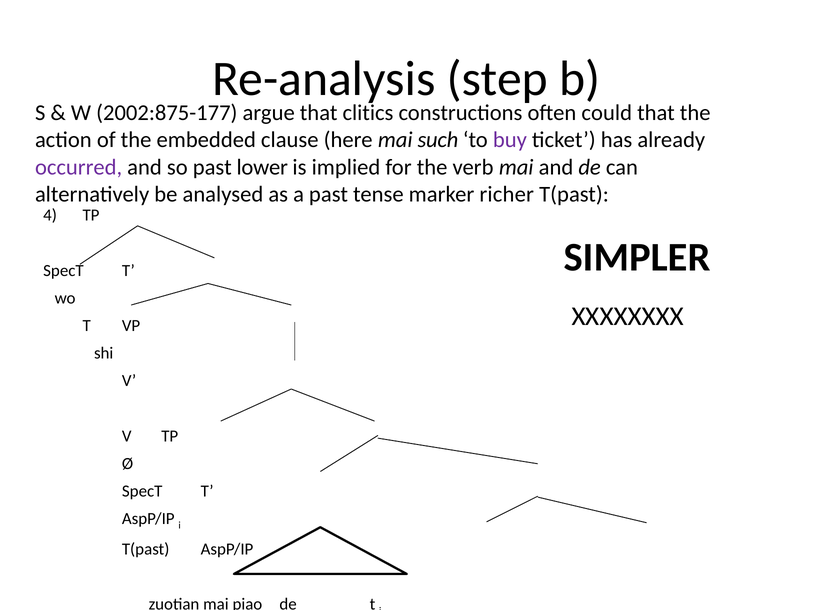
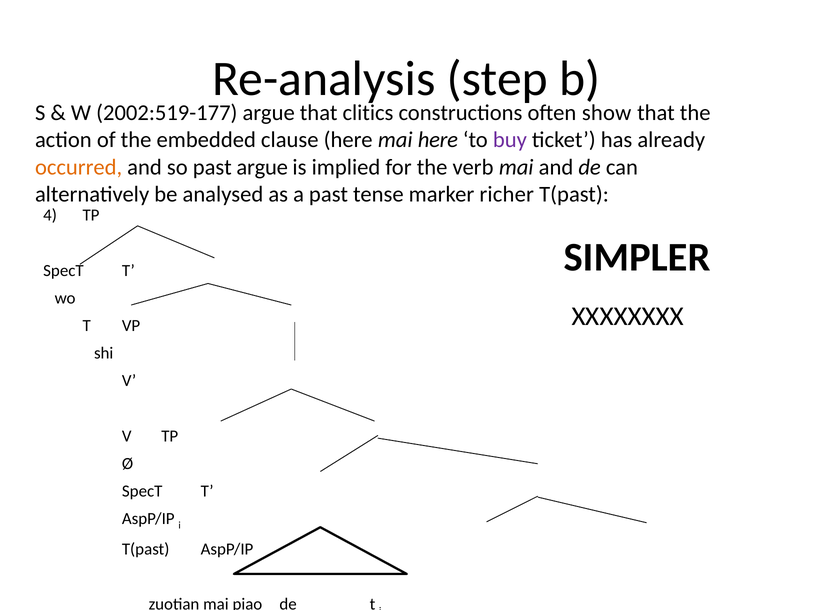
2002:875-177: 2002:875-177 -> 2002:519-177
could: could -> show
mai such: such -> here
occurred colour: purple -> orange
past lower: lower -> argue
